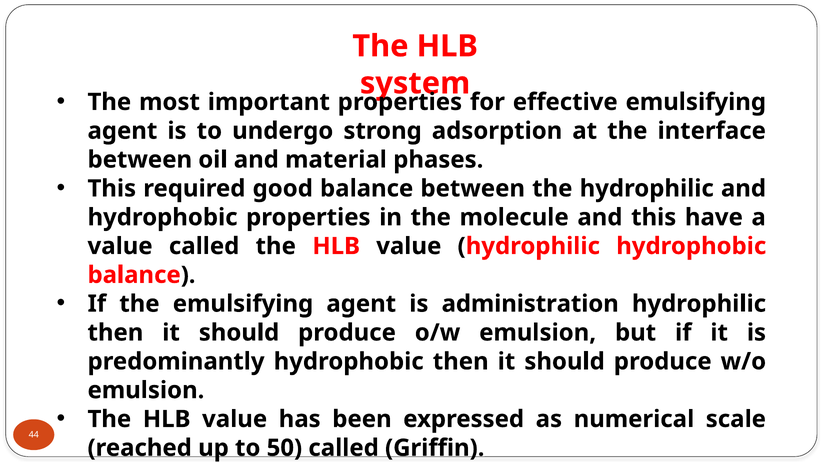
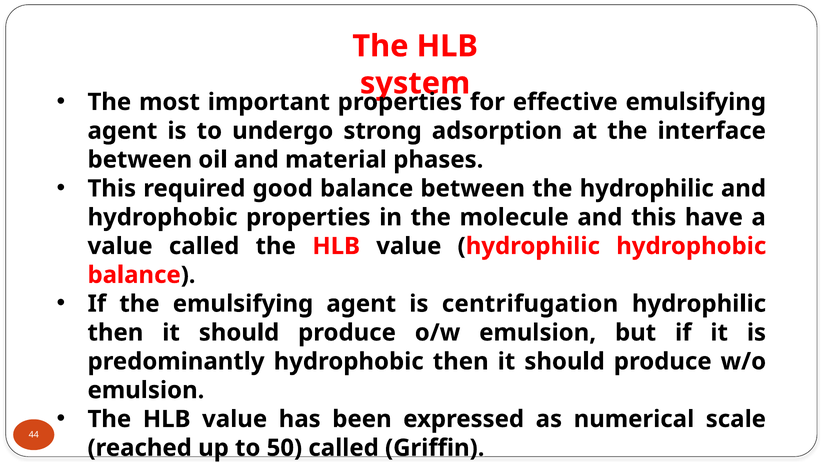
administration: administration -> centrifugation
